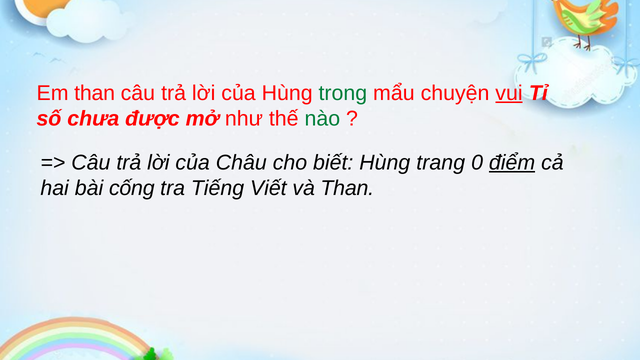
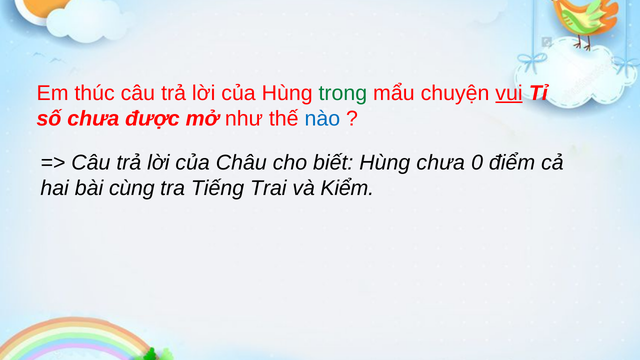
Em than: than -> thúc
nào colour: green -> blue
Hùng trang: trang -> chưa
điểm underline: present -> none
cống: cống -> cùng
Viết: Viết -> Trai
và Than: Than -> Kiểm
